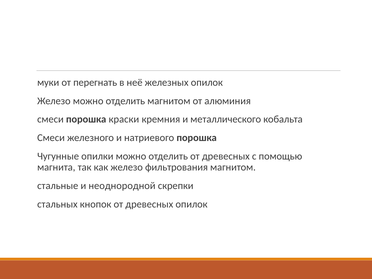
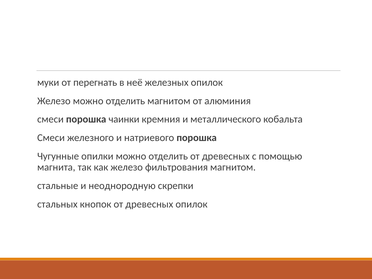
краски: краски -> чаинки
неоднородной: неоднородной -> неоднородную
